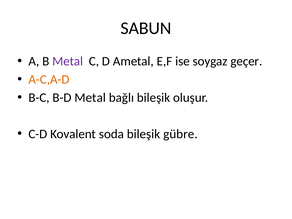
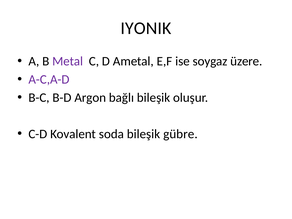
SABUN: SABUN -> IYONIK
geçer: geçer -> üzere
A-C,A-D colour: orange -> purple
B-D Metal: Metal -> Argon
